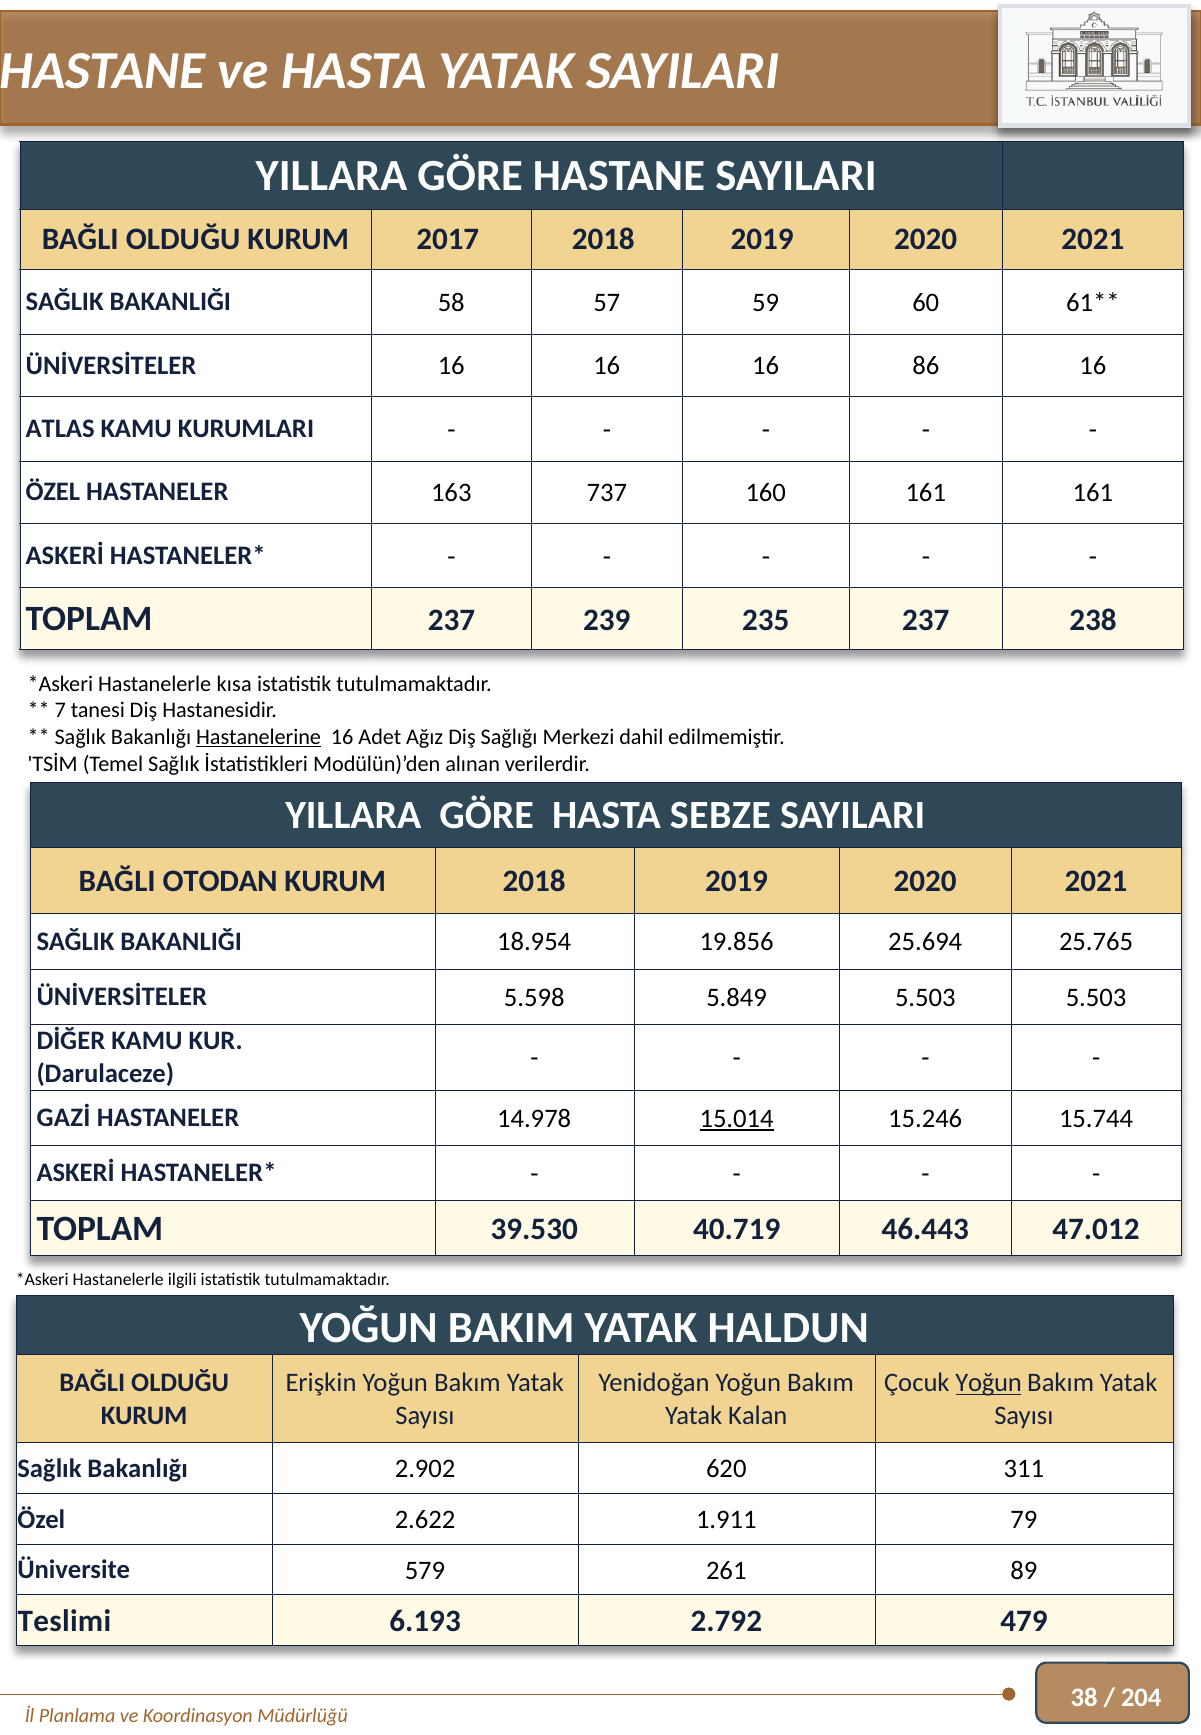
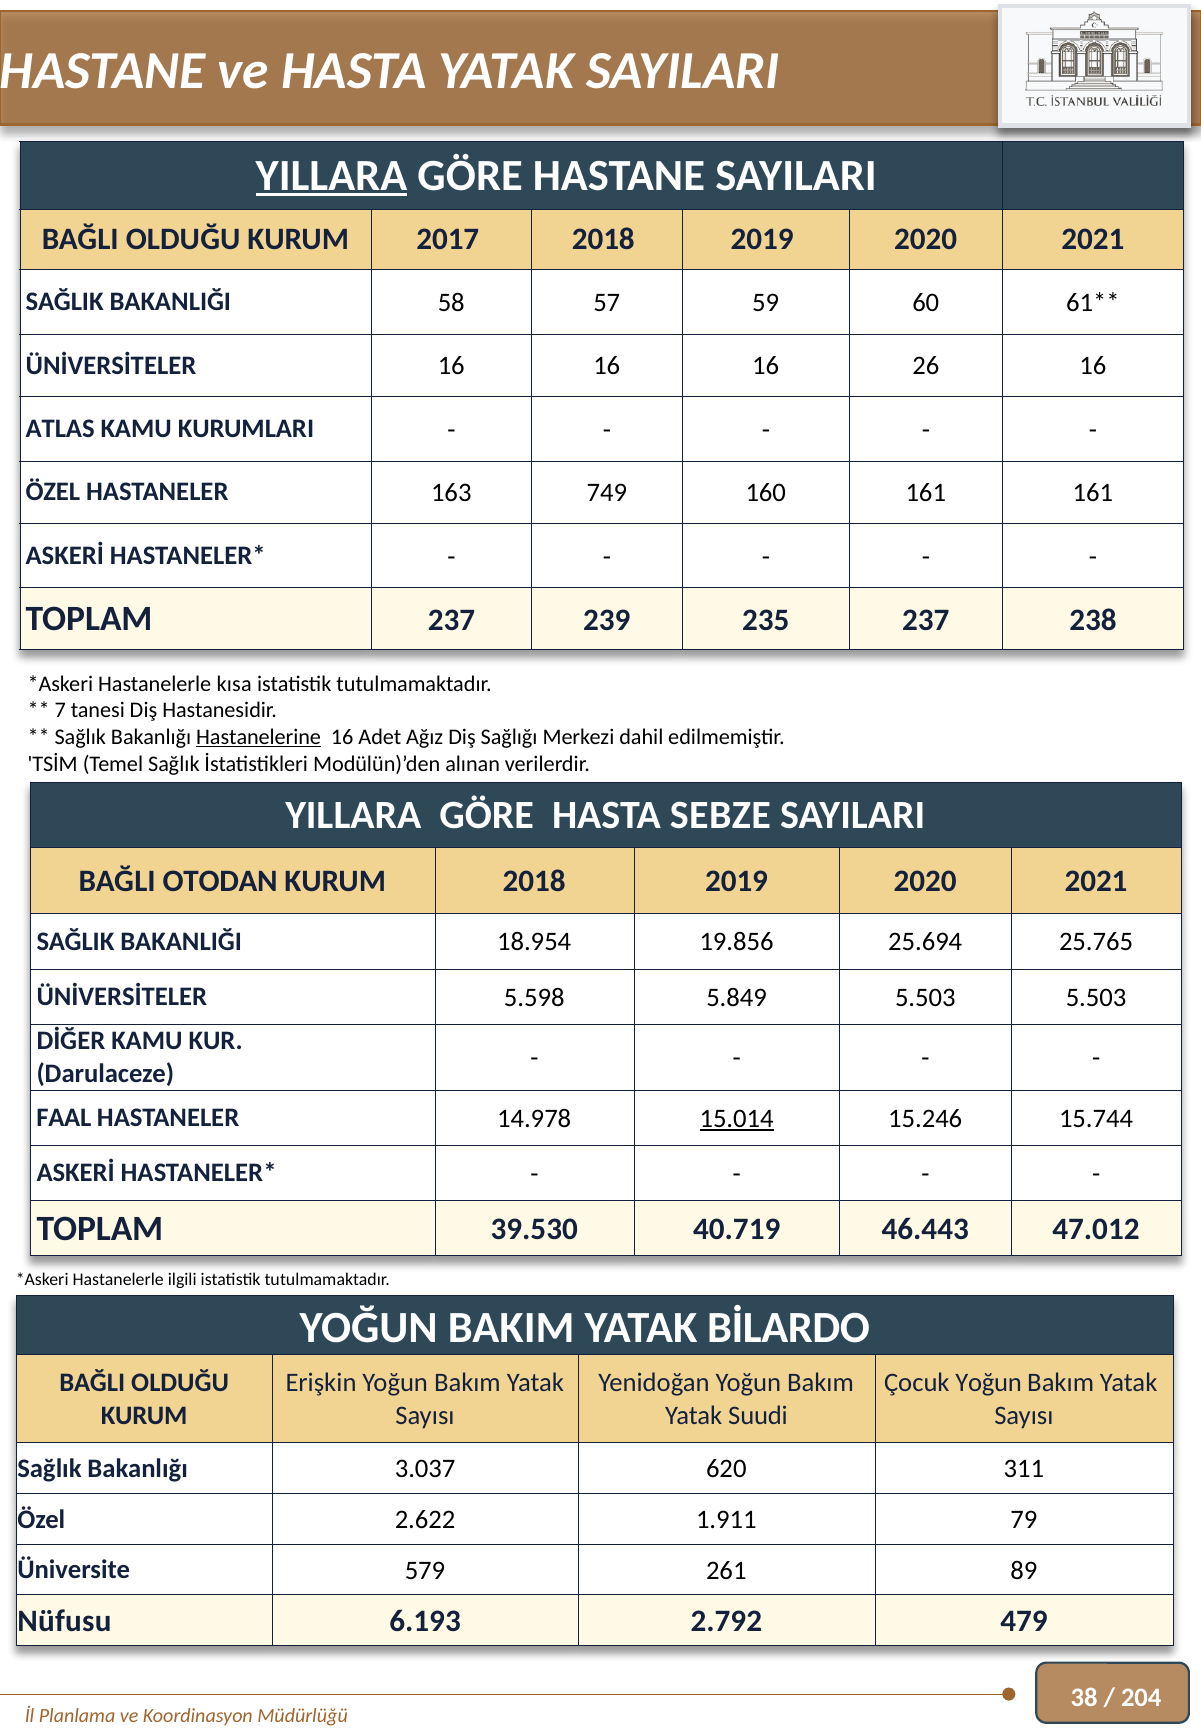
YILLARA at (331, 176) underline: none -> present
86: 86 -> 26
737: 737 -> 749
GAZİ: GAZİ -> FAAL
HALDUN: HALDUN -> BİLARDO
Yoğun at (989, 1383) underline: present -> none
Kalan: Kalan -> Suudi
2.902: 2.902 -> 3.037
Teslimi: Teslimi -> Nüfusu
